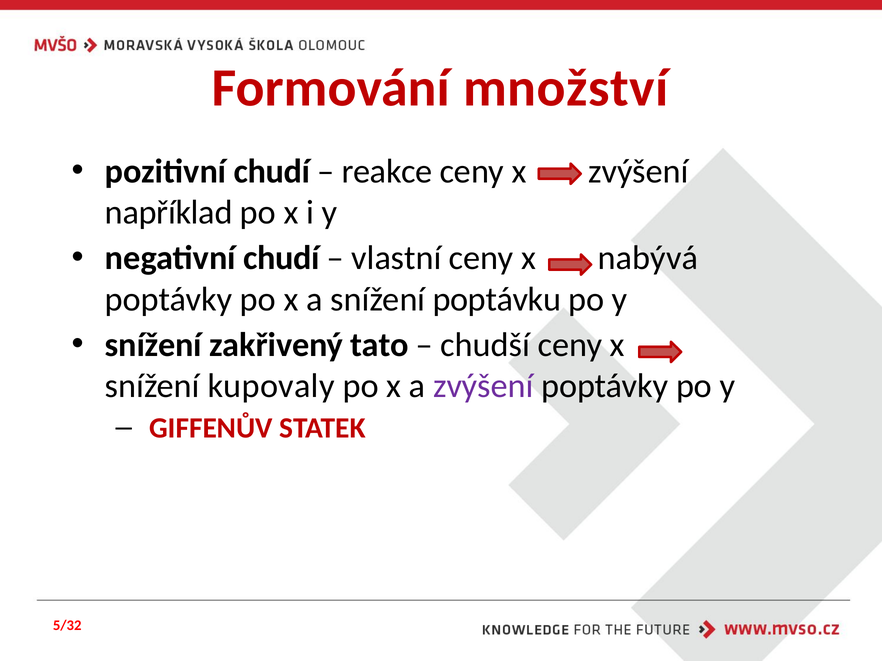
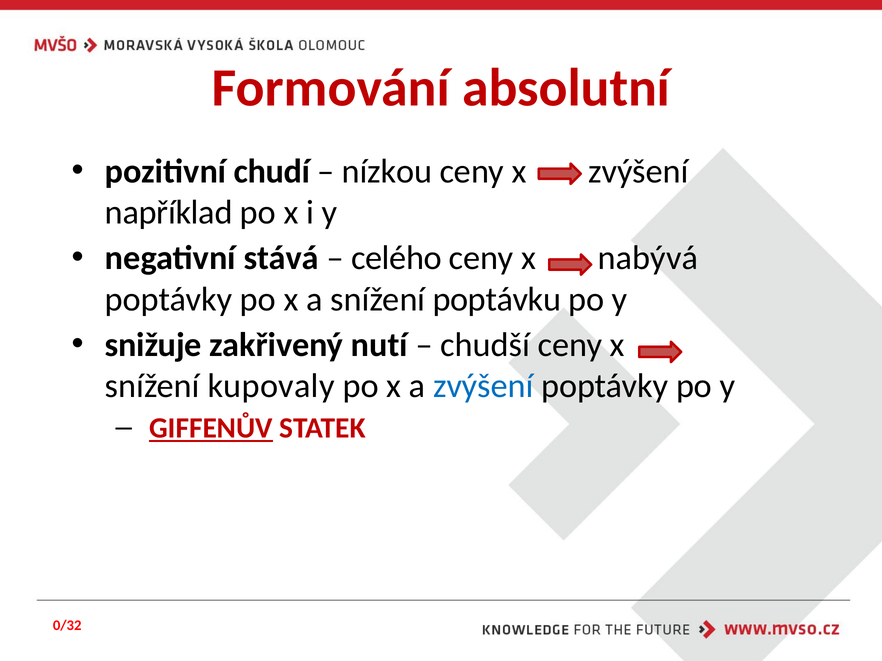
množství: množství -> absolutní
reakce: reakce -> nízkou
negativní chudí: chudí -> stává
vlastní: vlastní -> celého
snížení at (153, 345): snížení -> snižuje
tato: tato -> nutí
zvýšení at (483, 386) colour: purple -> blue
GIFFENŮV underline: none -> present
5/32: 5/32 -> 0/32
